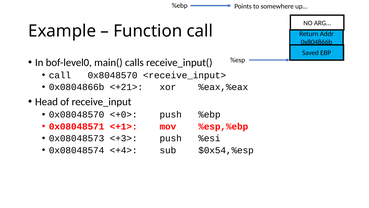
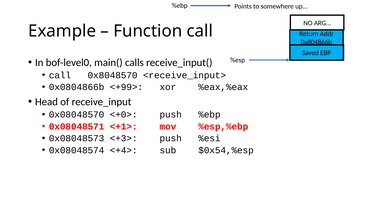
<+21>: <+21> -> <+99>
